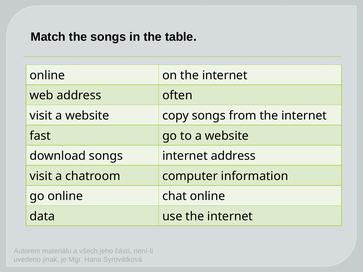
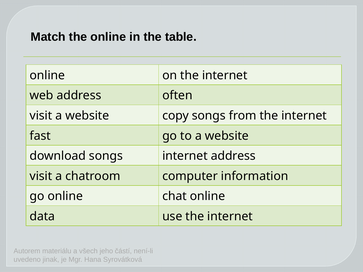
the songs: songs -> online
